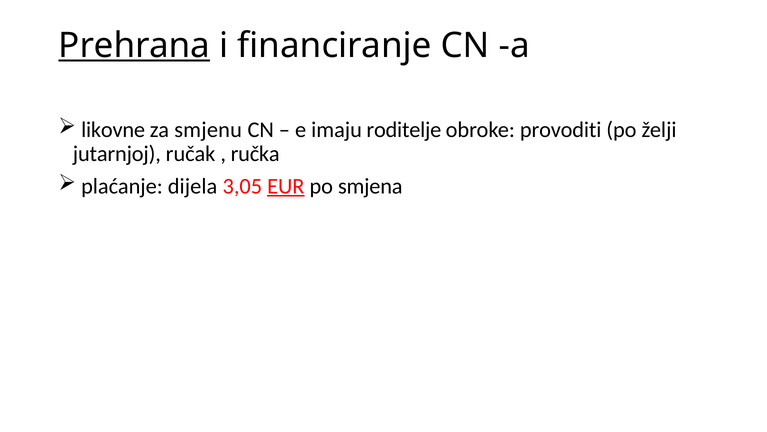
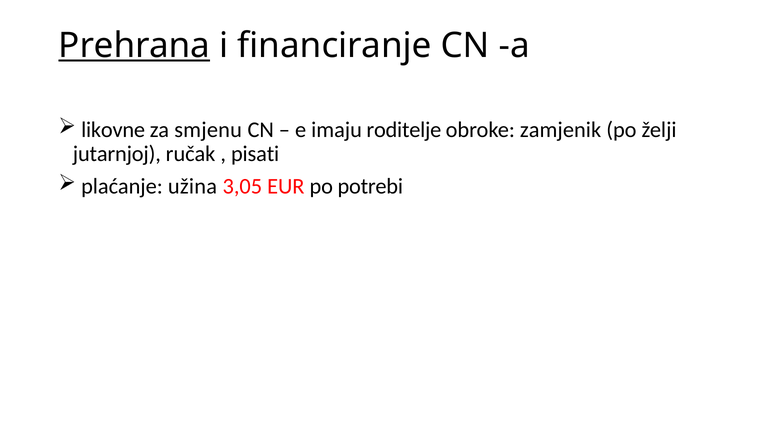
provoditi: provoditi -> zamjenik
ručka: ručka -> pisati
dijela: dijela -> užina
EUR underline: present -> none
smjena: smjena -> potrebi
